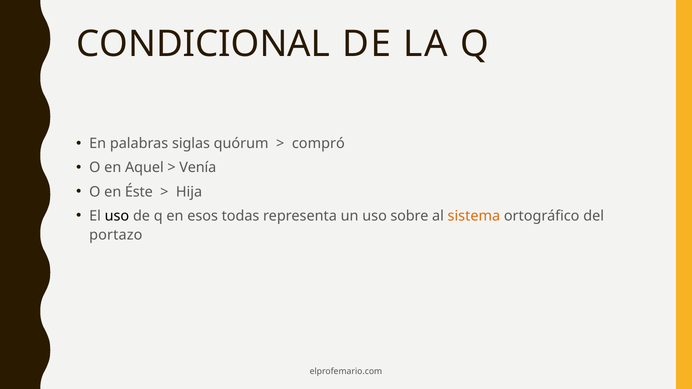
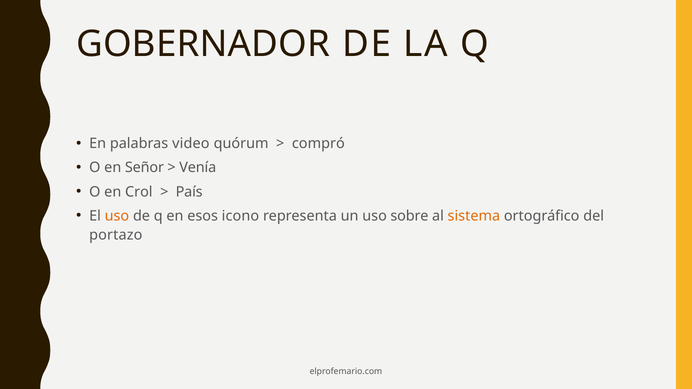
CONDICIONAL: CONDICIONAL -> GOBERNADOR
siglas: siglas -> video
Aquel: Aquel -> Señor
Éste: Éste -> Crol
Hija: Hija -> País
uso at (117, 216) colour: black -> orange
todas: todas -> icono
